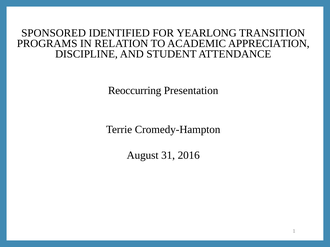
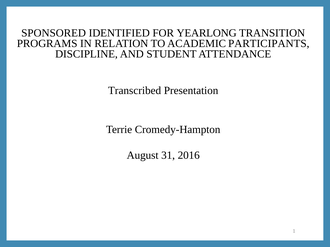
APPRECIATION: APPRECIATION -> PARTICIPANTS
Reoccurring: Reoccurring -> Transcribed
